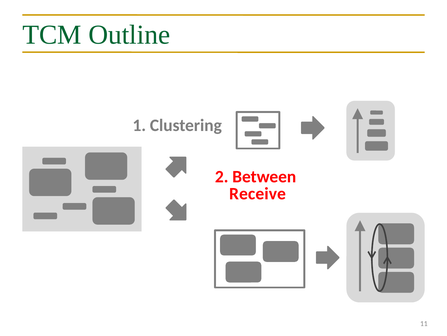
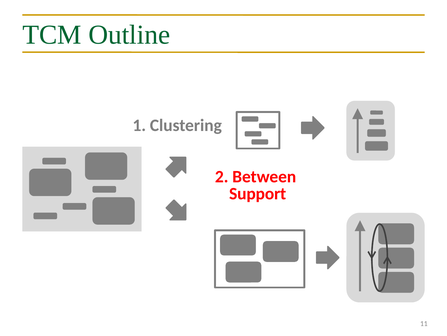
Receive: Receive -> Support
